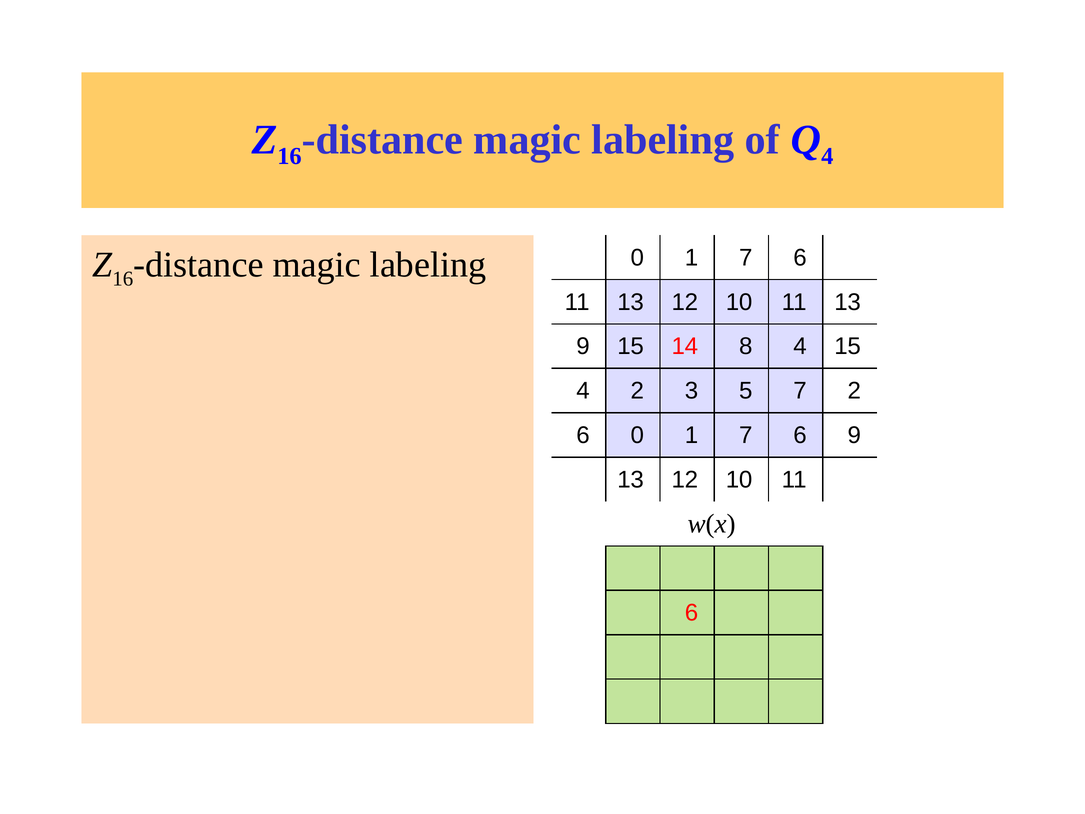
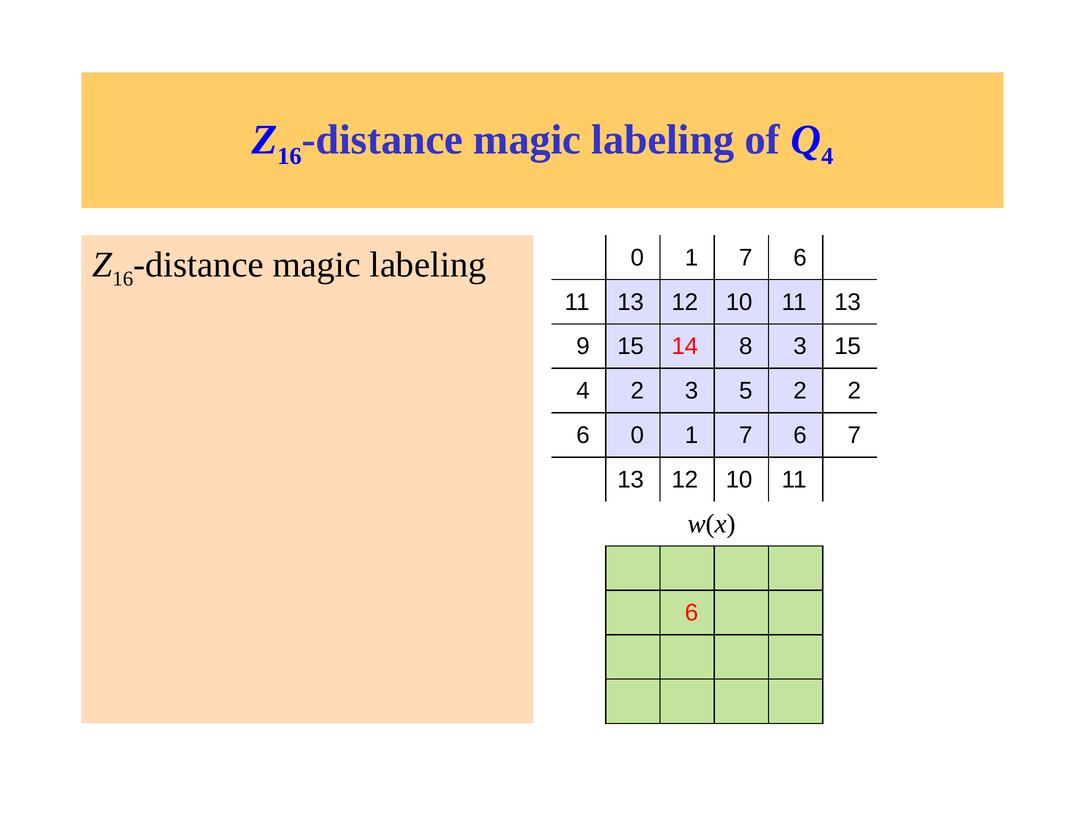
8 4: 4 -> 3
5 7: 7 -> 2
6 9: 9 -> 7
